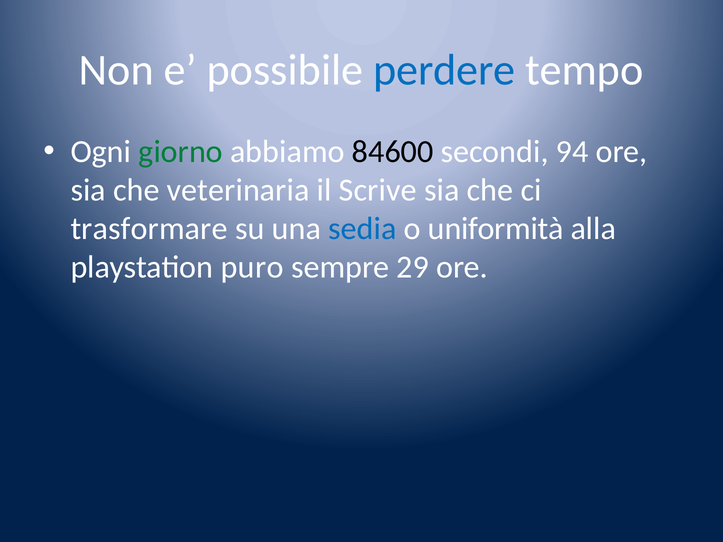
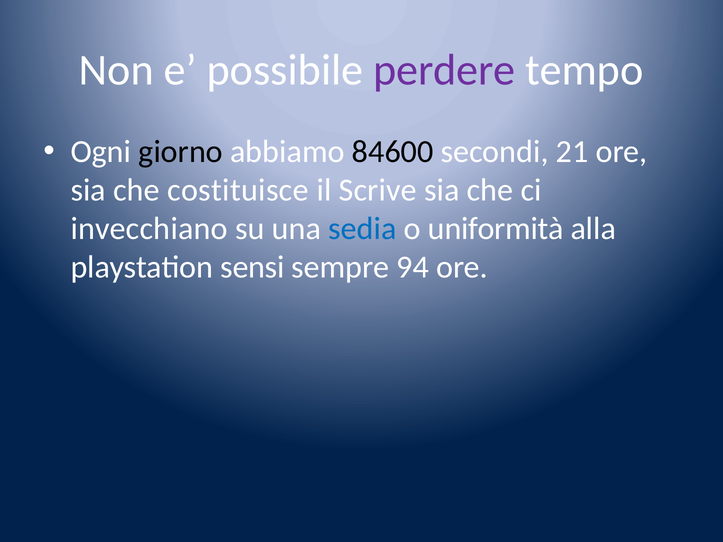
perdere colour: blue -> purple
giorno colour: green -> black
94: 94 -> 21
veterinaria: veterinaria -> costituisce
trasformare: trasformare -> invecchiano
puro: puro -> sensi
29: 29 -> 94
